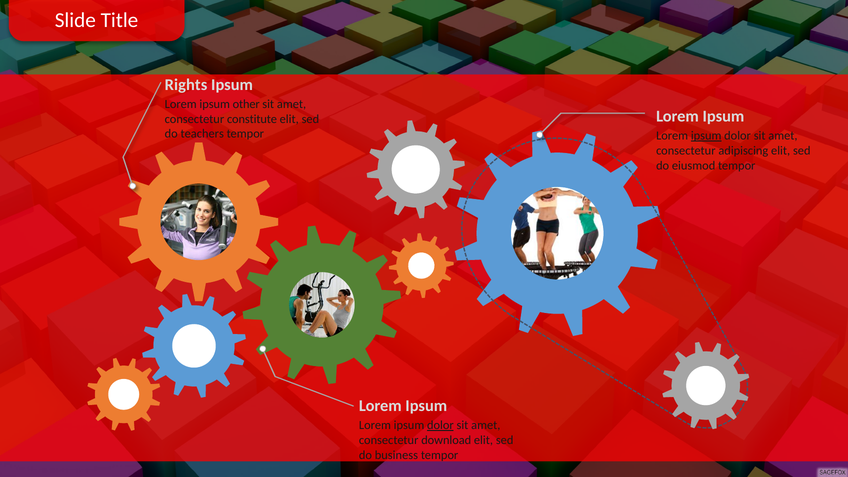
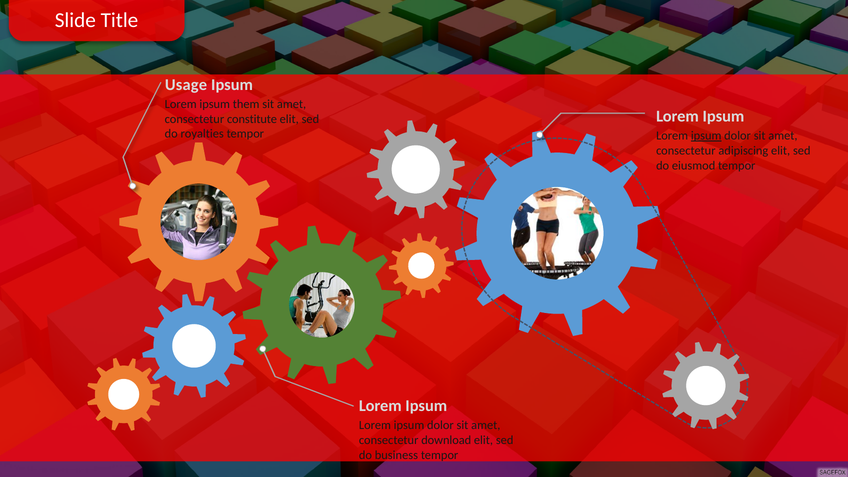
Rights: Rights -> Usage
other: other -> them
teachers: teachers -> royalties
dolor at (440, 425) underline: present -> none
